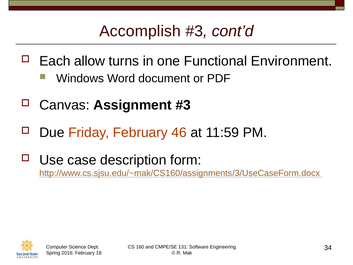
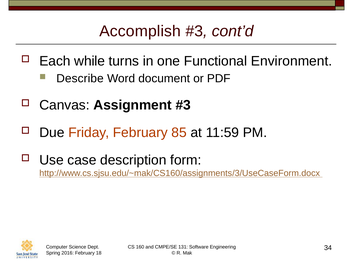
allow: allow -> while
Windows: Windows -> Describe
46: 46 -> 85
